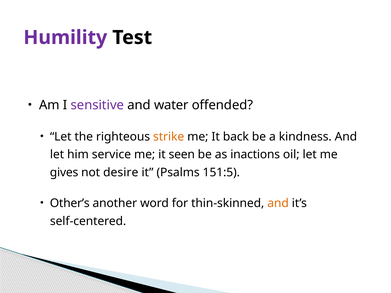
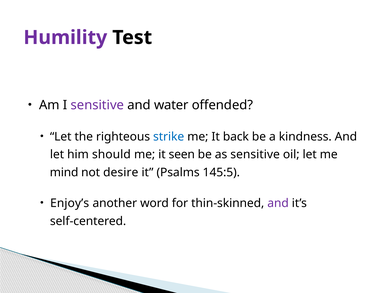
strike colour: orange -> blue
service: service -> should
as inactions: inactions -> sensitive
gives: gives -> mind
151:5: 151:5 -> 145:5
Other’s: Other’s -> Enjoy’s
and at (278, 203) colour: orange -> purple
